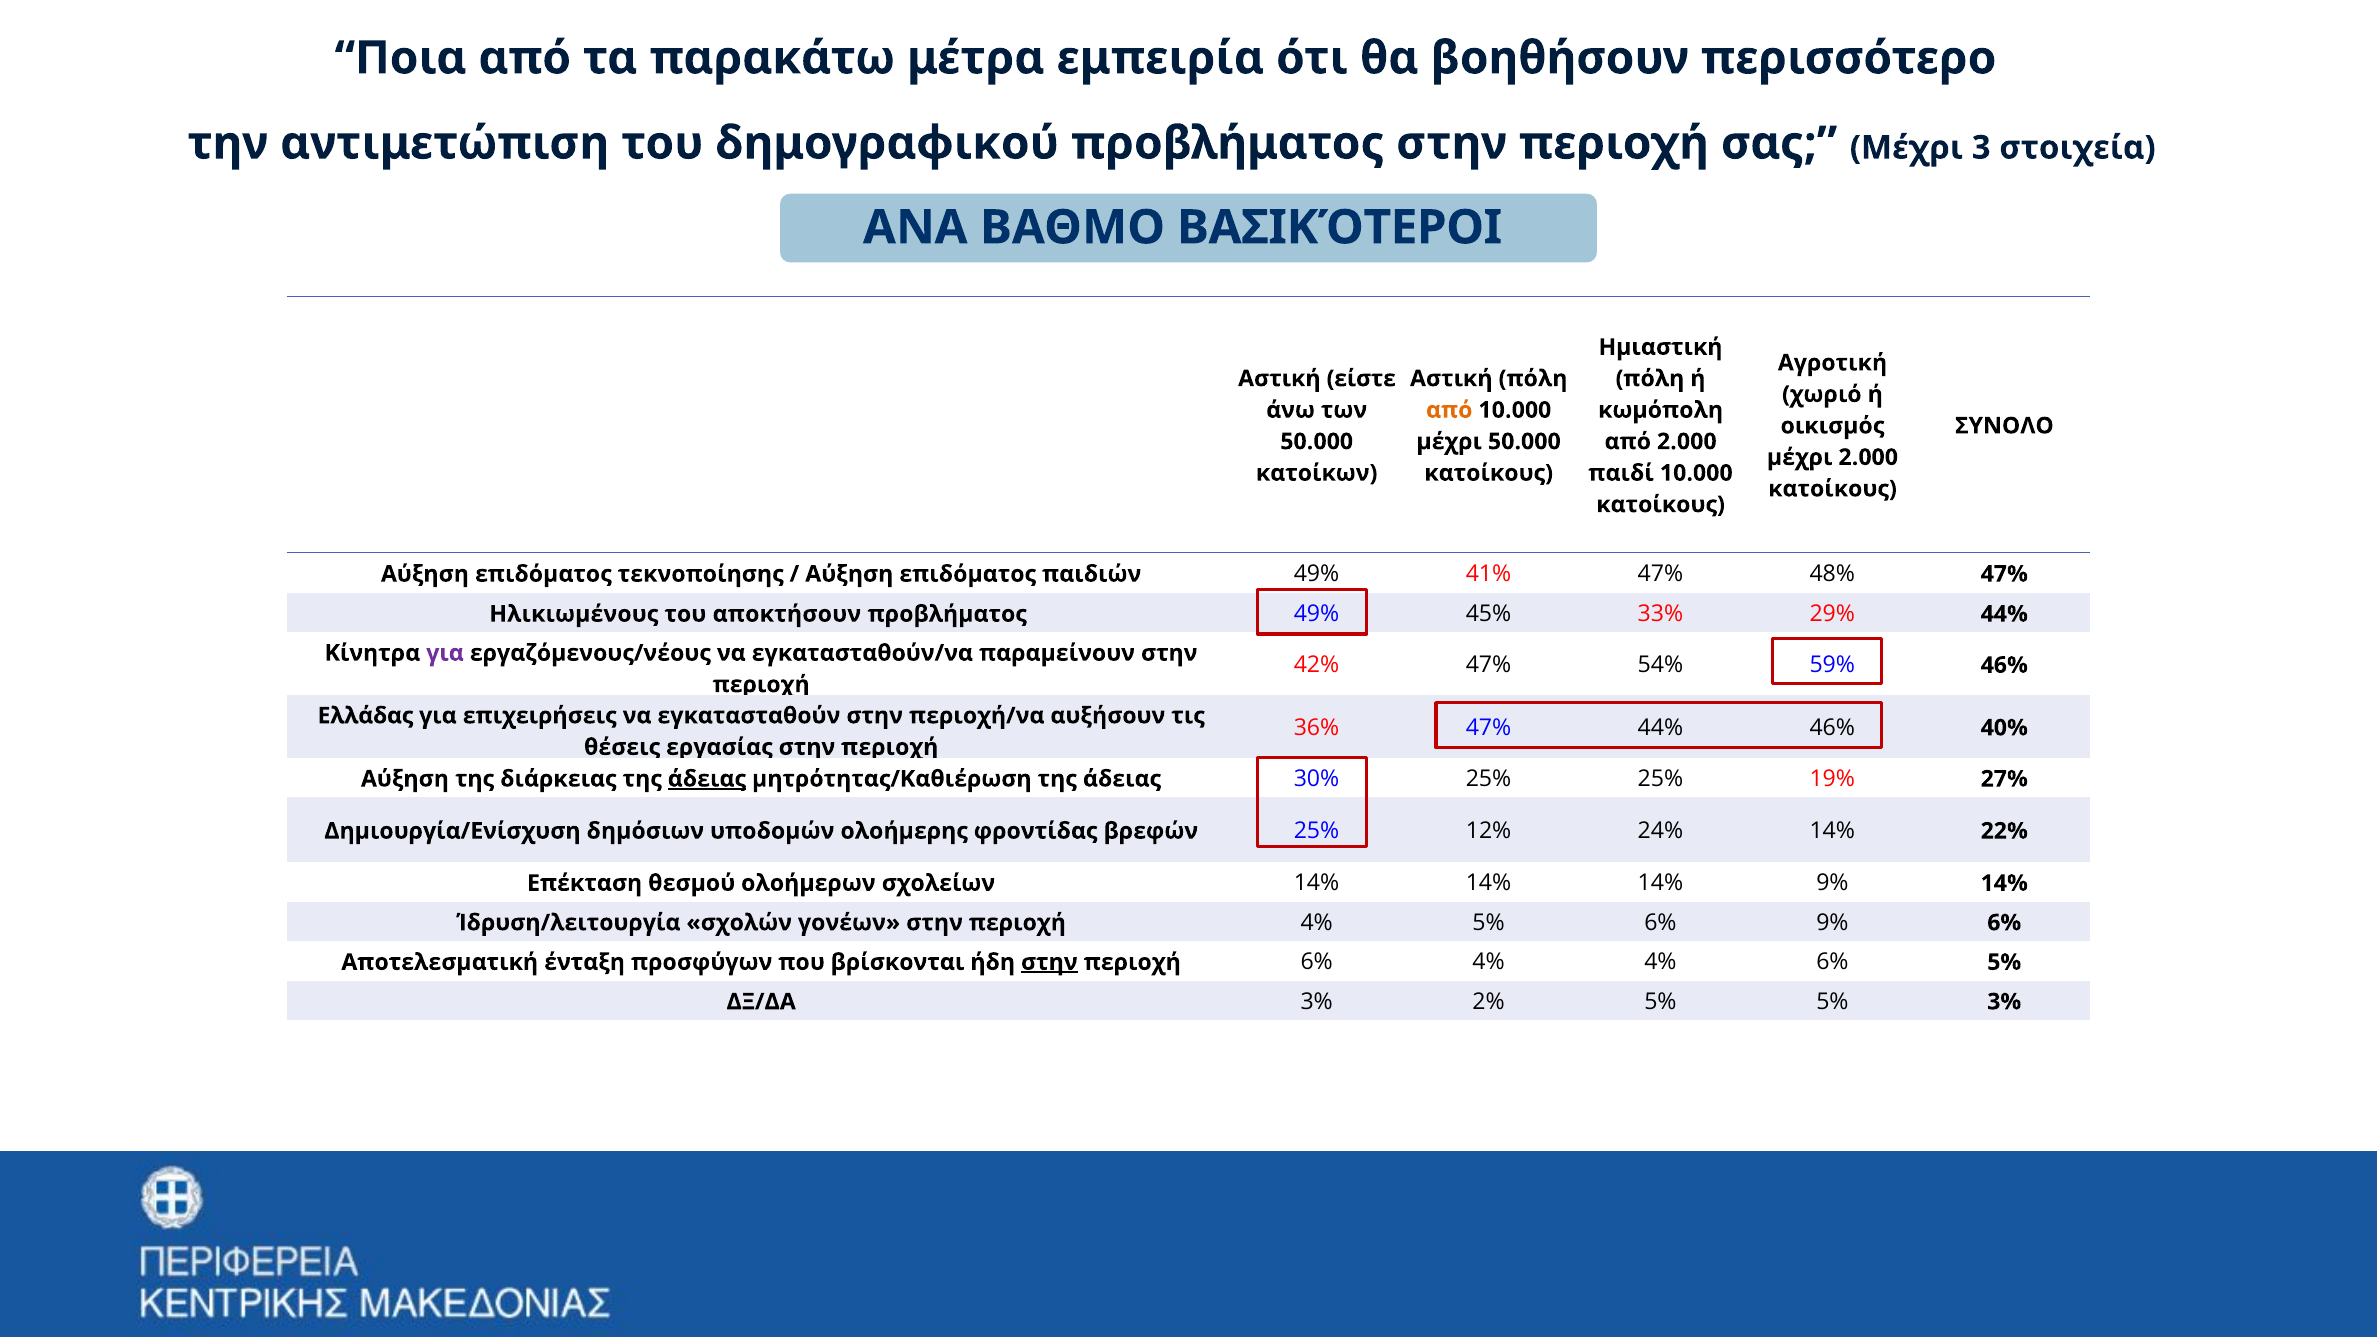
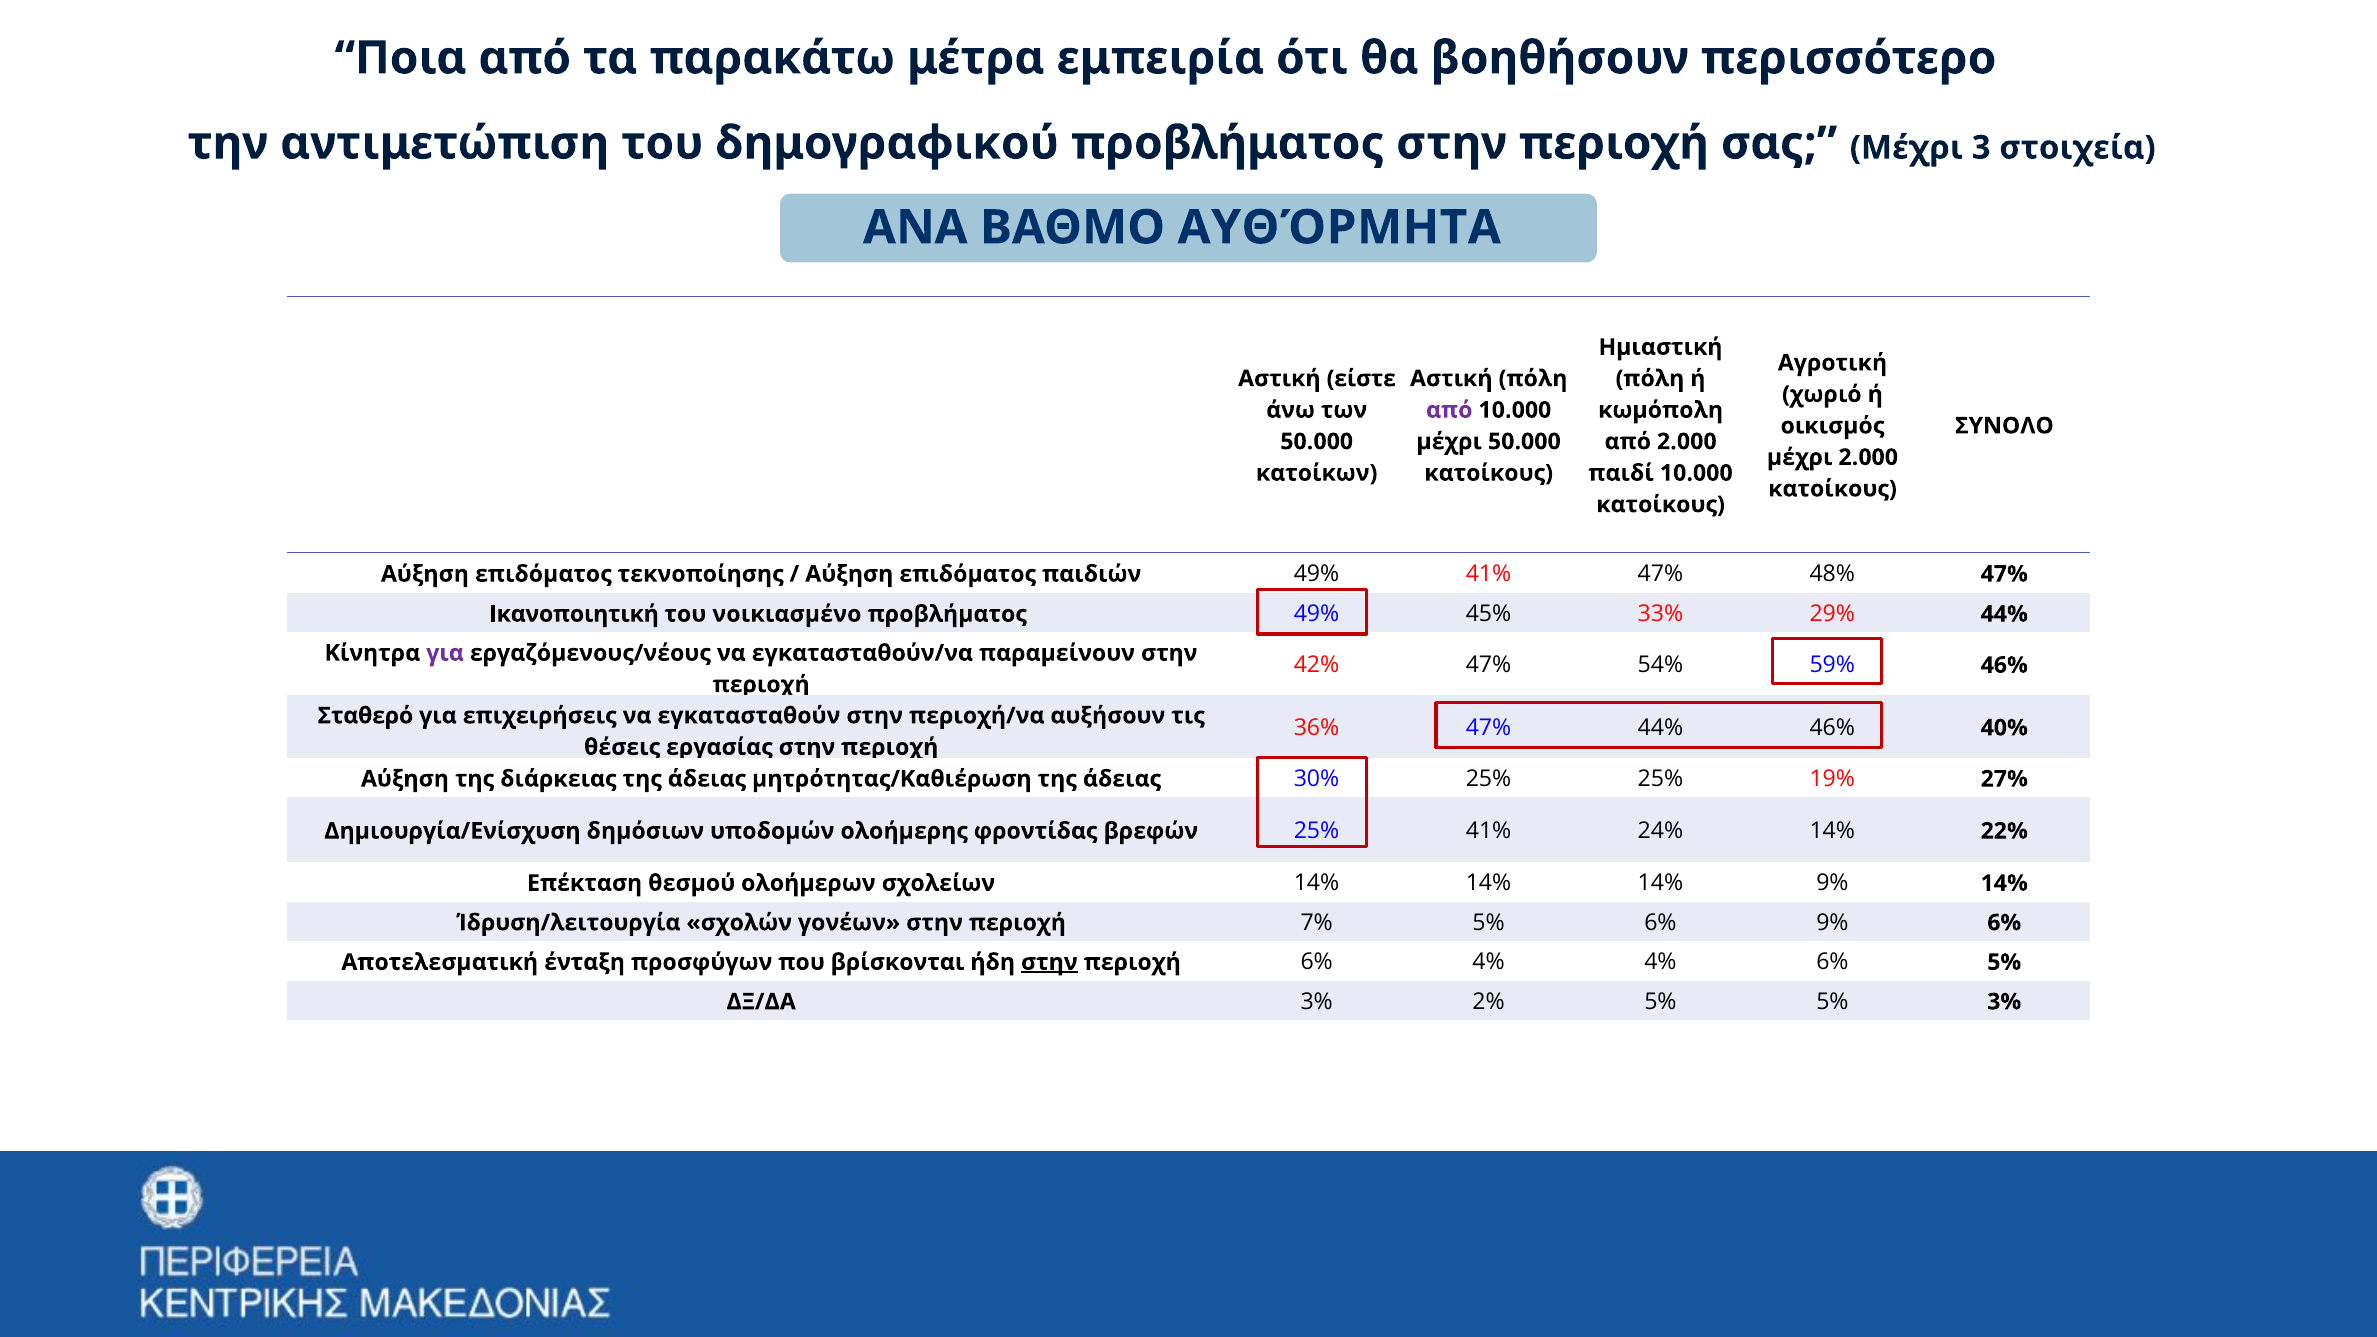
ΒΑΣΙΚΌΤΕΡΟΙ: ΒΑΣΙΚΌΤΕΡΟΙ -> ΑΥΘΌΡΜΗΤΑ
από at (1449, 410) colour: orange -> purple
Ηλικιωμένους: Ηλικιωμένους -> Ικανοποιητική
αποκτήσουν: αποκτήσουν -> νοικιασμένο
Ελλάδας: Ελλάδας -> Σταθερό
άδειας at (707, 779) underline: present -> none
25% 12%: 12% -> 41%
περιοχή 4%: 4% -> 7%
